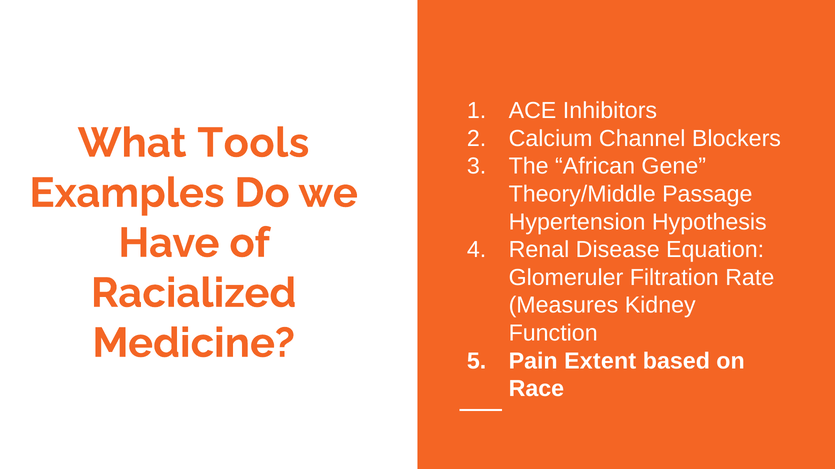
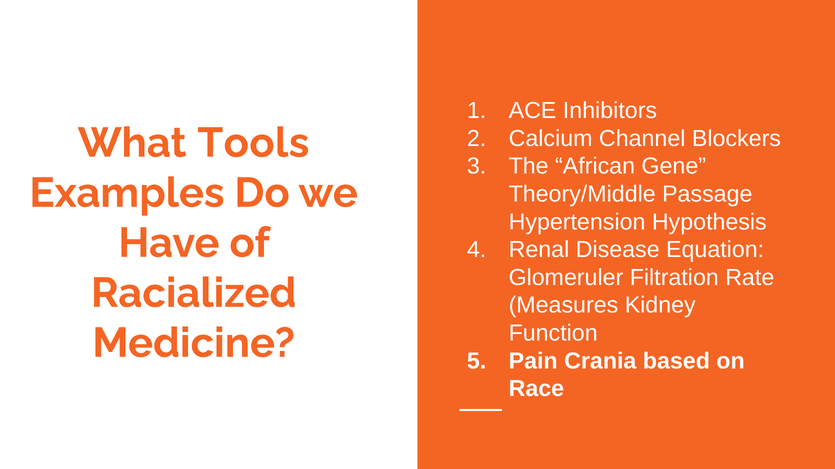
Extent: Extent -> Crania
